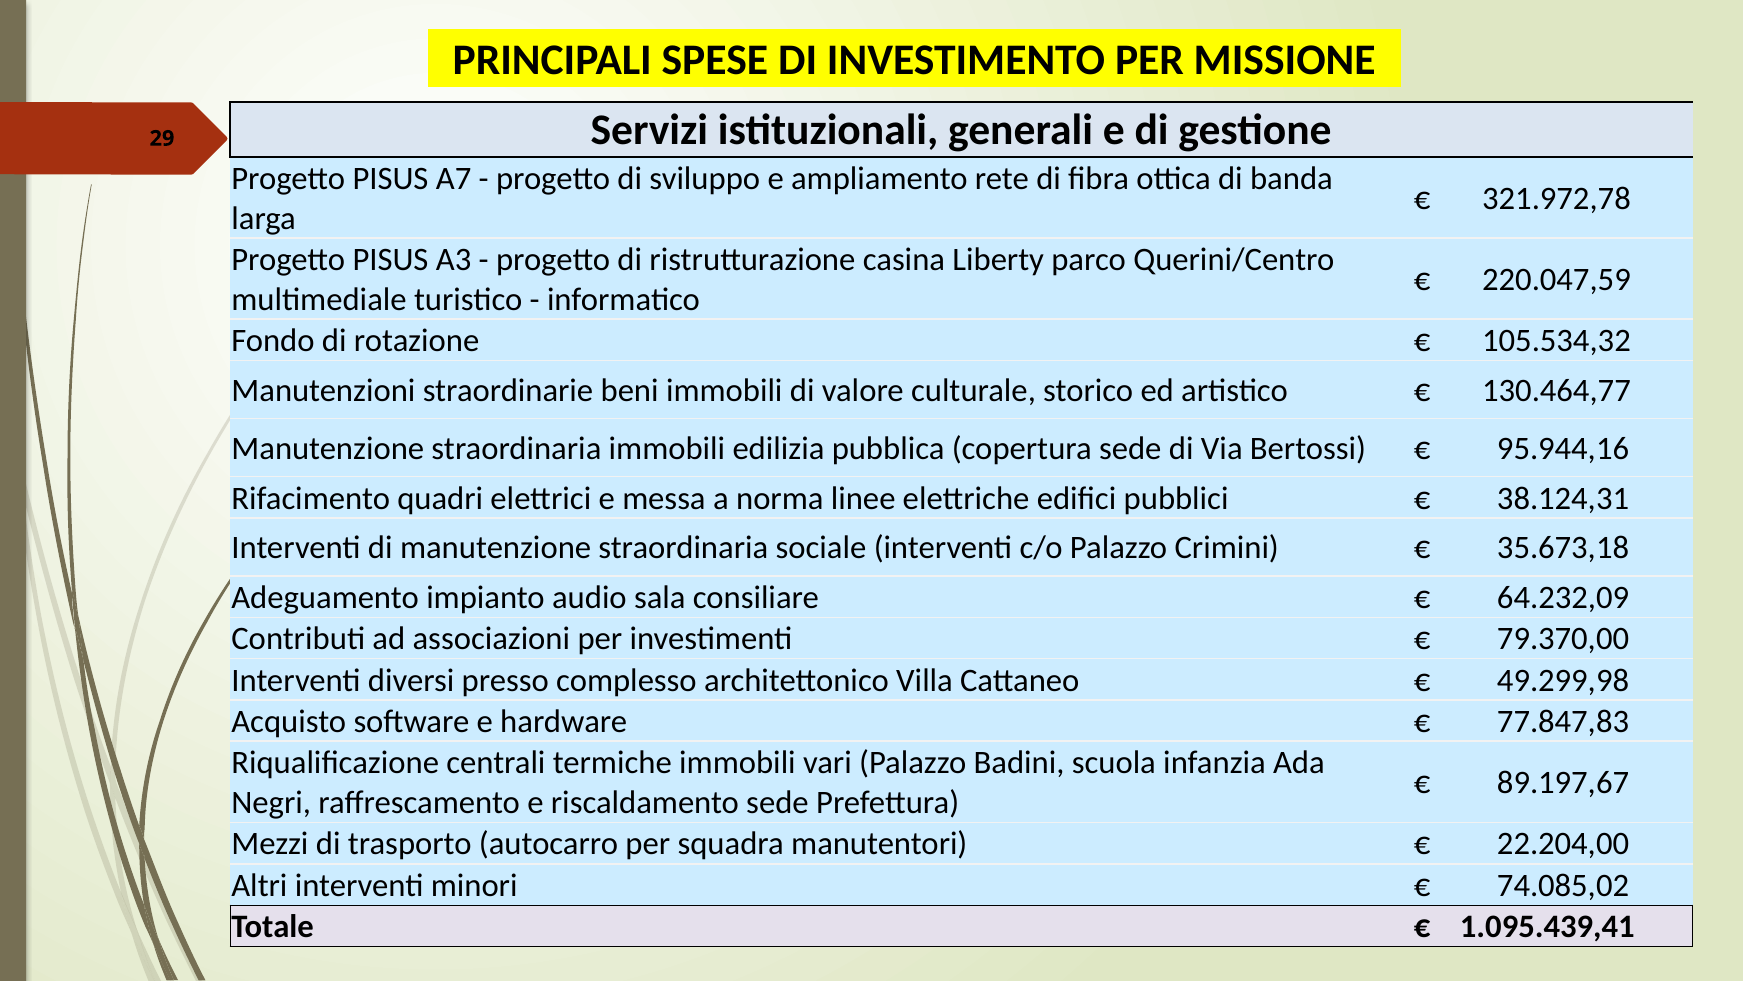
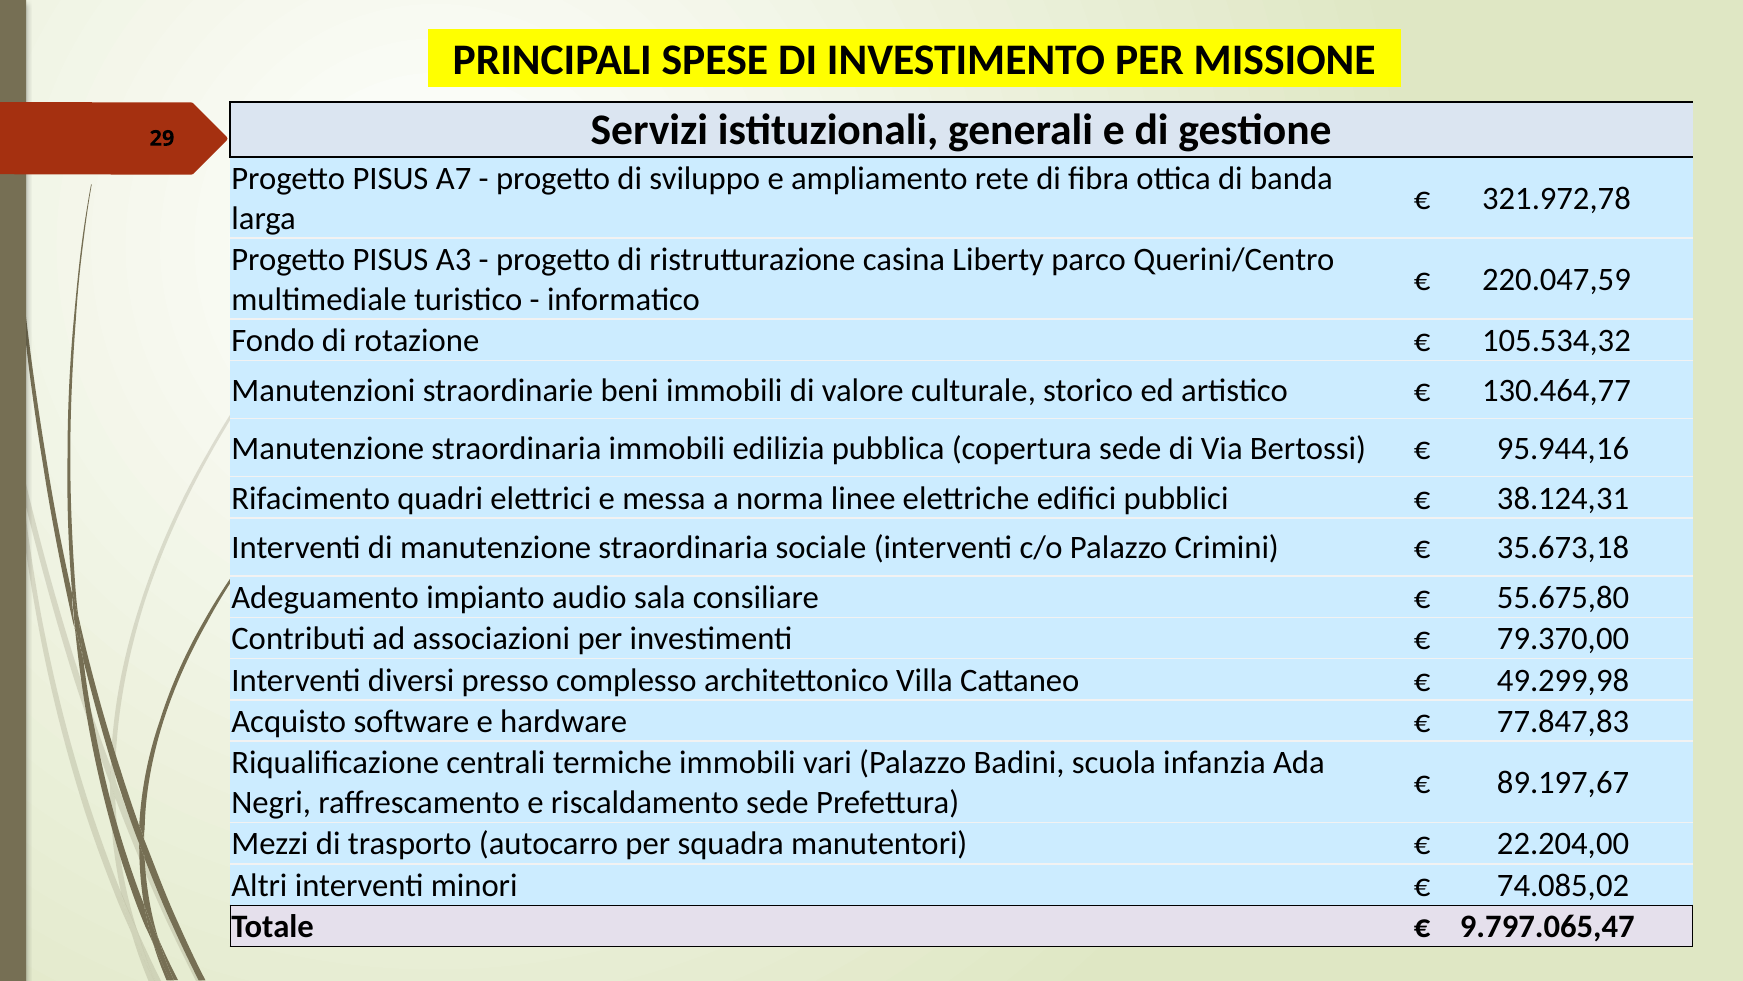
64.232,09: 64.232,09 -> 55.675,80
1.095.439,41: 1.095.439,41 -> 9.797.065,47
